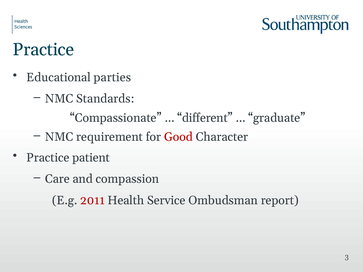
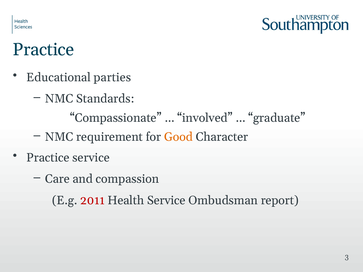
different: different -> involved
Good colour: red -> orange
Practice patient: patient -> service
